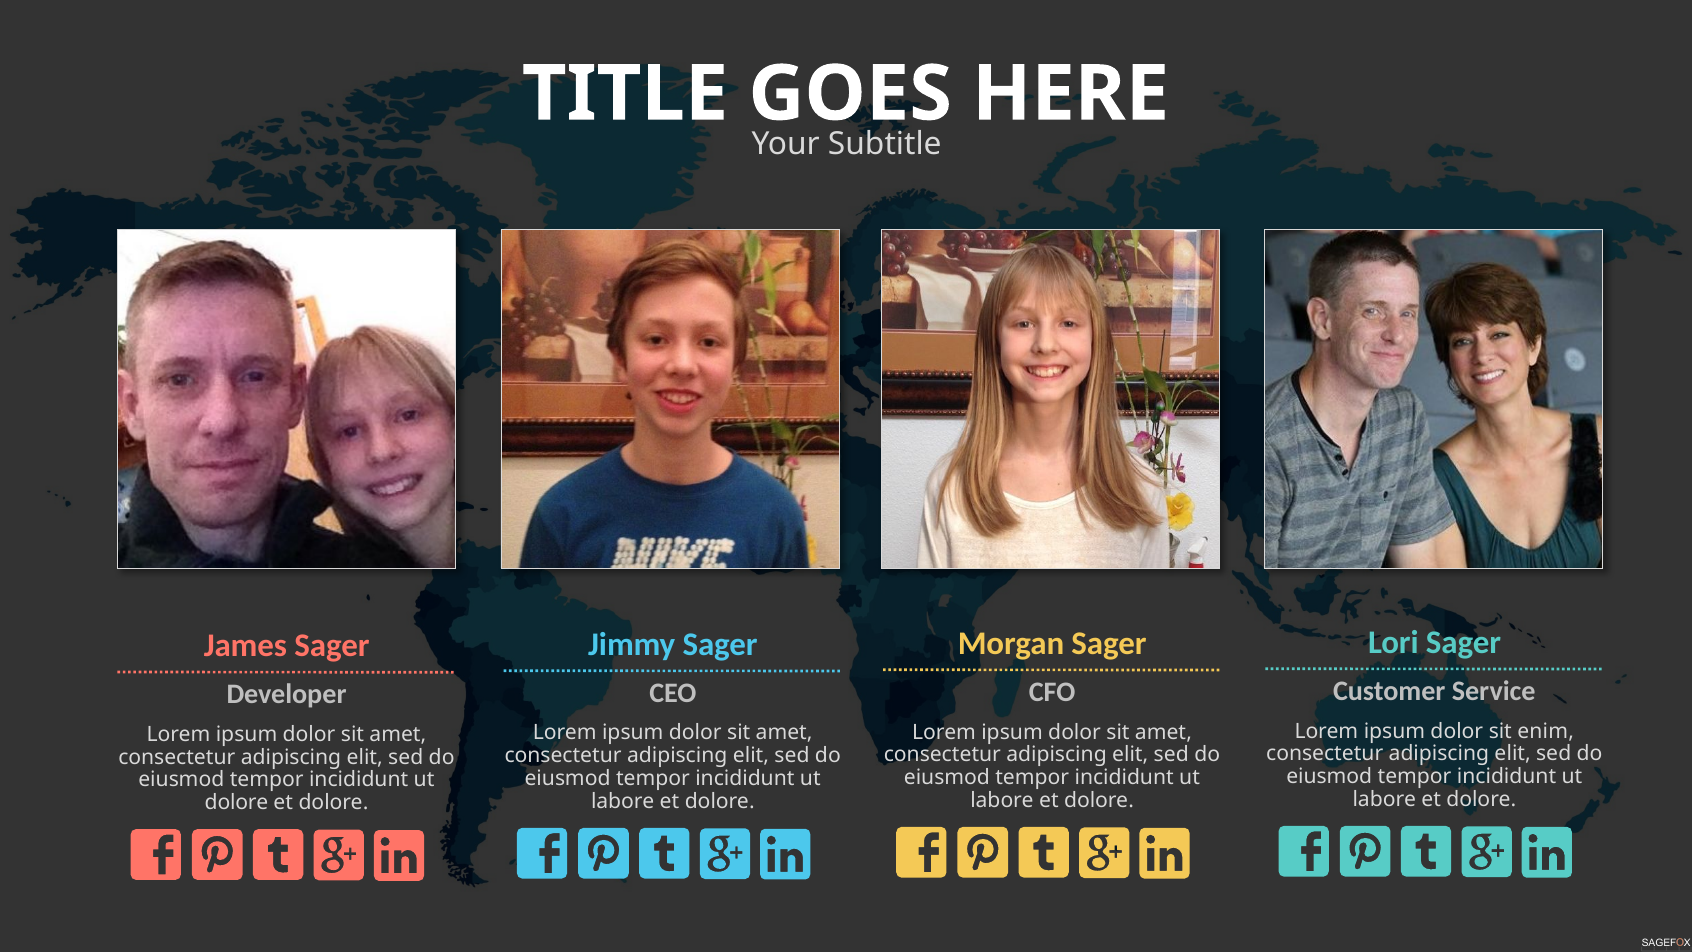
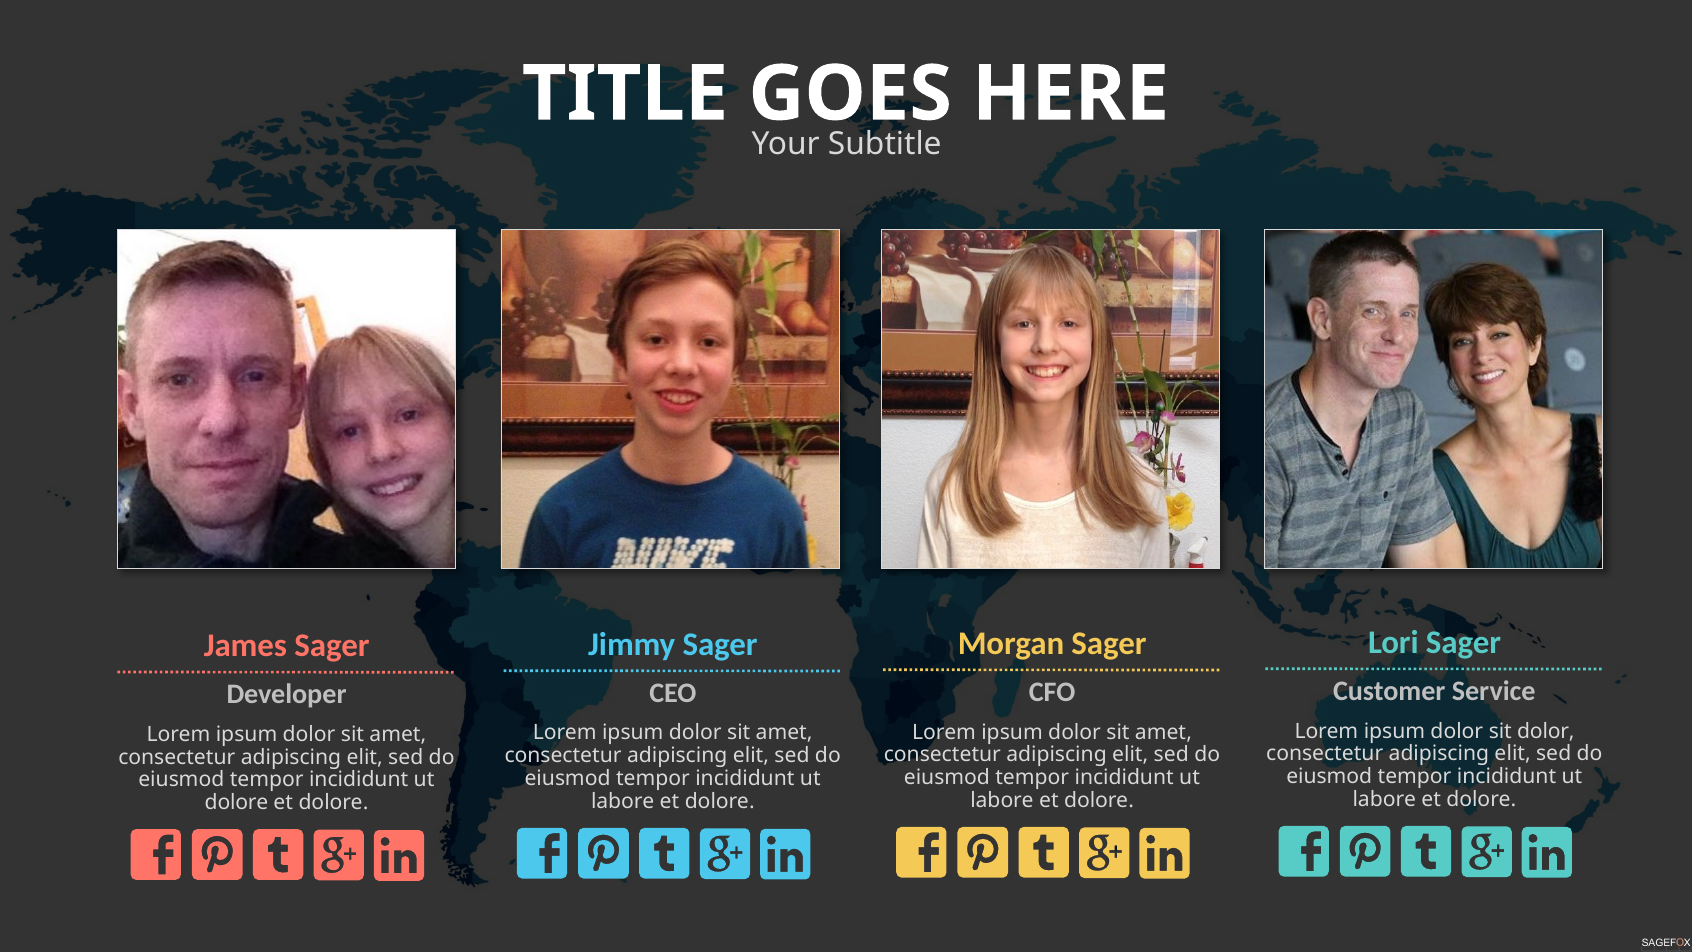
sit enim: enim -> dolor
